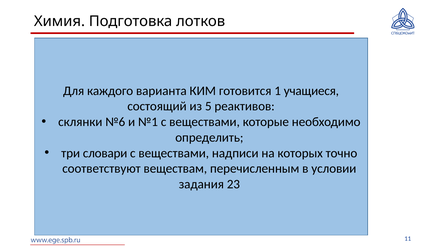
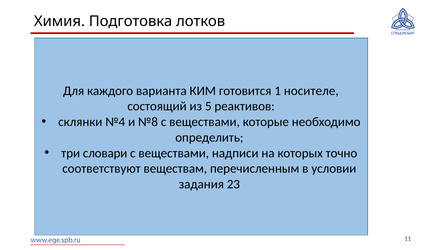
учащиеся: учащиеся -> носителе
№6: №6 -> №4
№1: №1 -> №8
